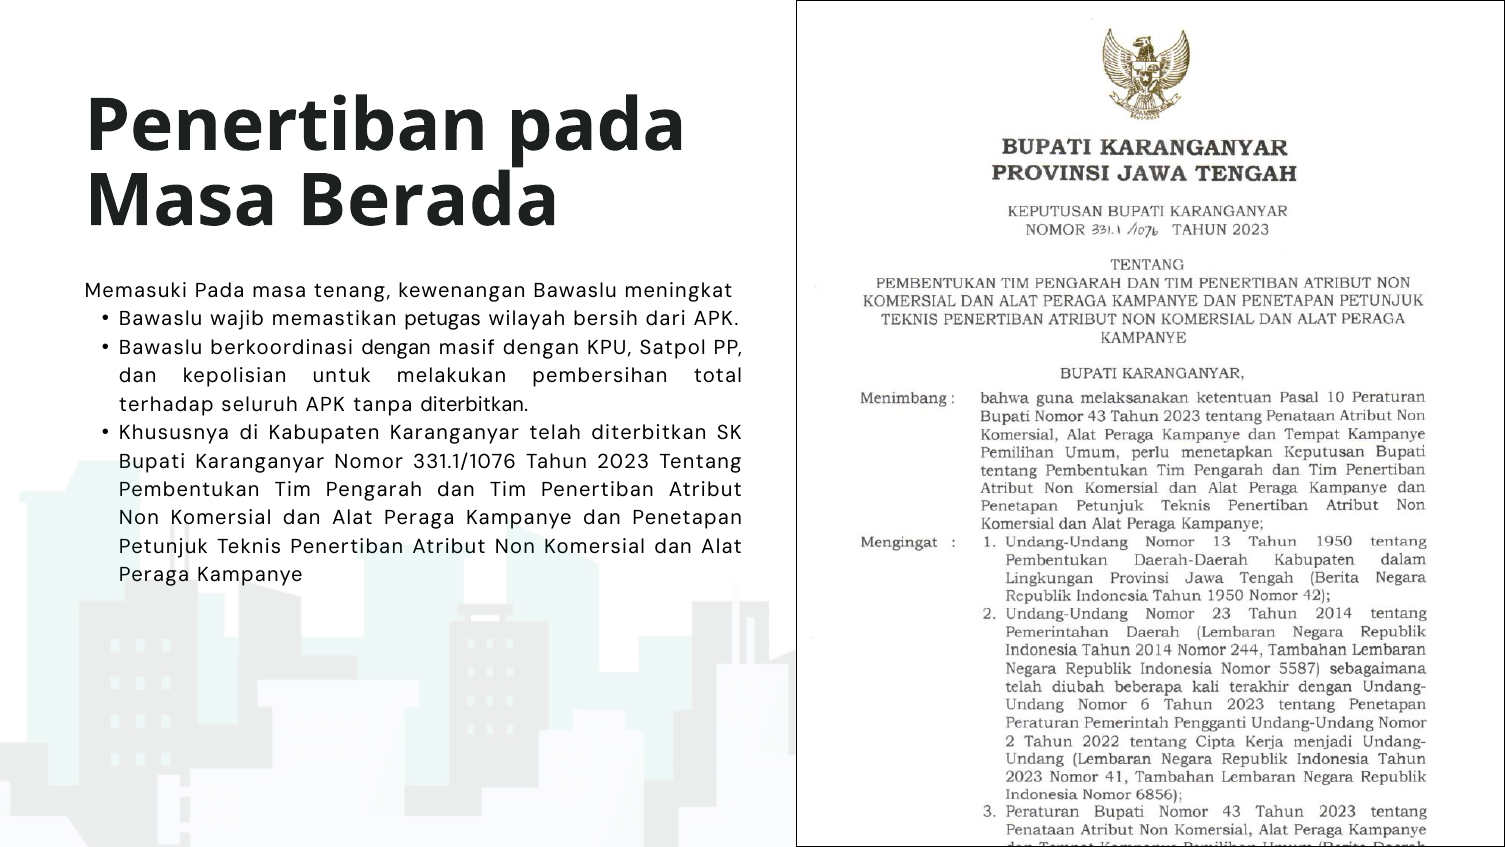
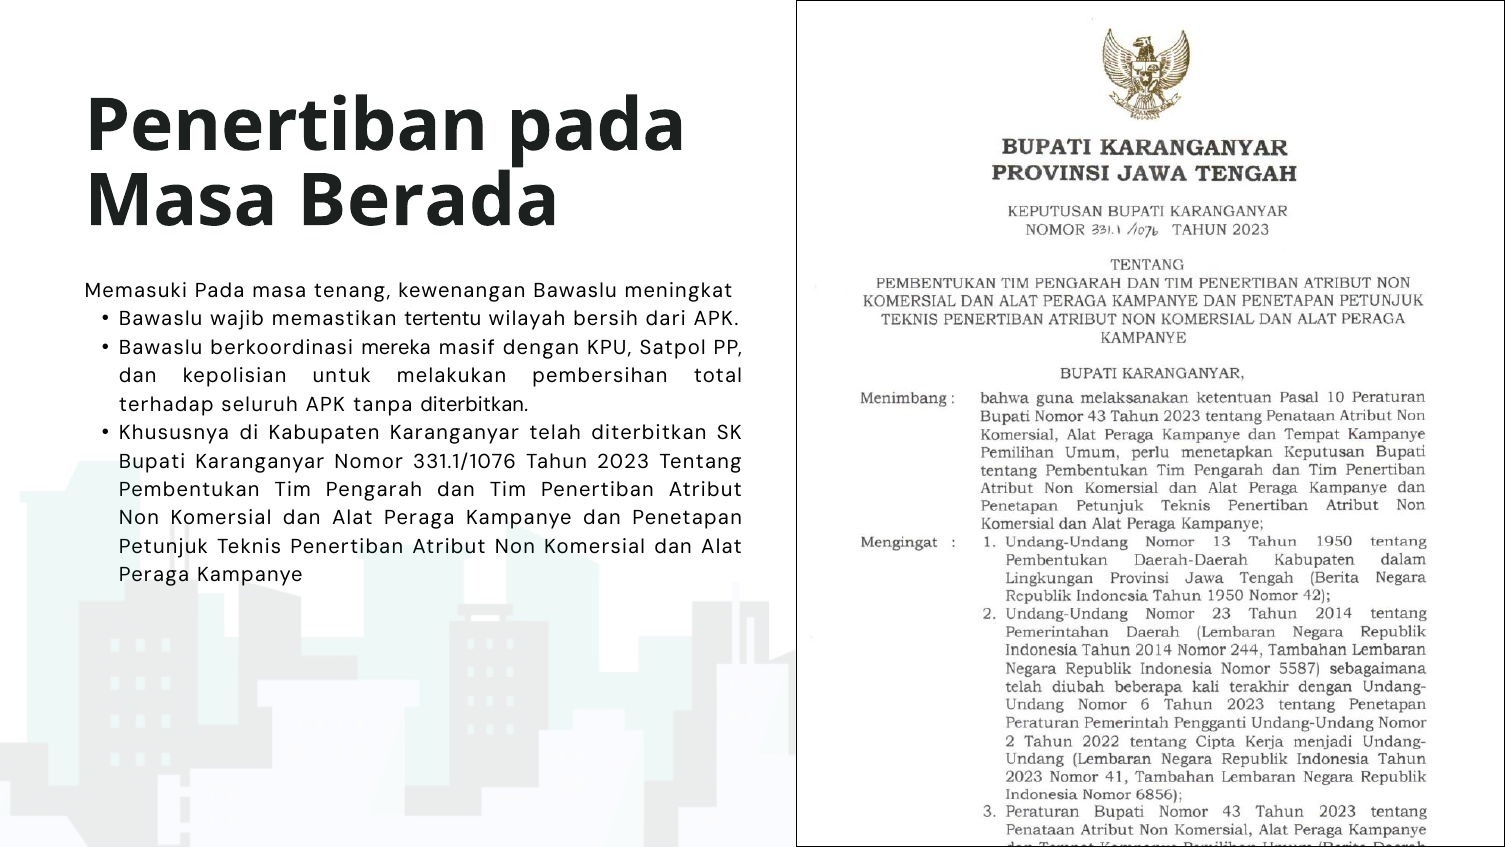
petugas: petugas -> tertentu
berkoordinasi dengan: dengan -> mereka
